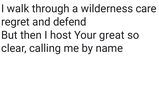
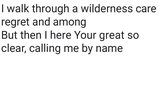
defend: defend -> among
host: host -> here
